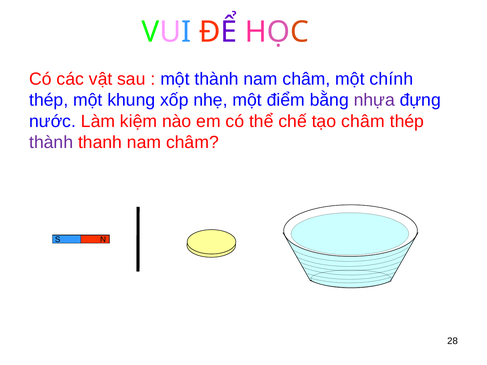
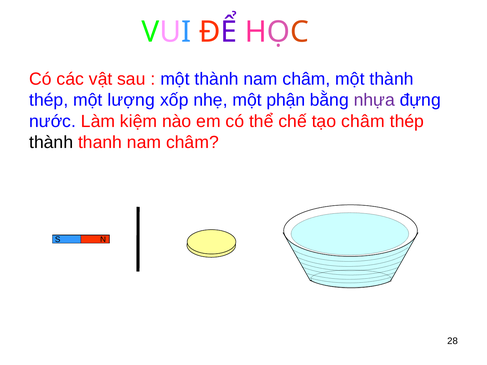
châm một chính: chính -> thành
khung: khung -> lượng
điểm: điểm -> phận
thành at (51, 142) colour: purple -> black
